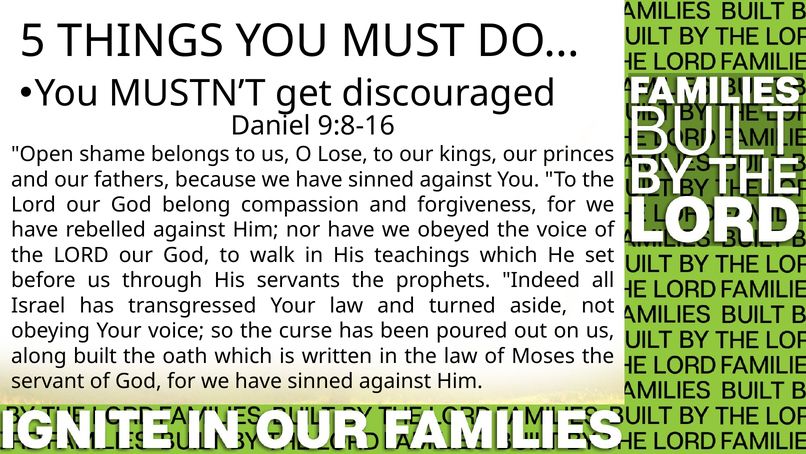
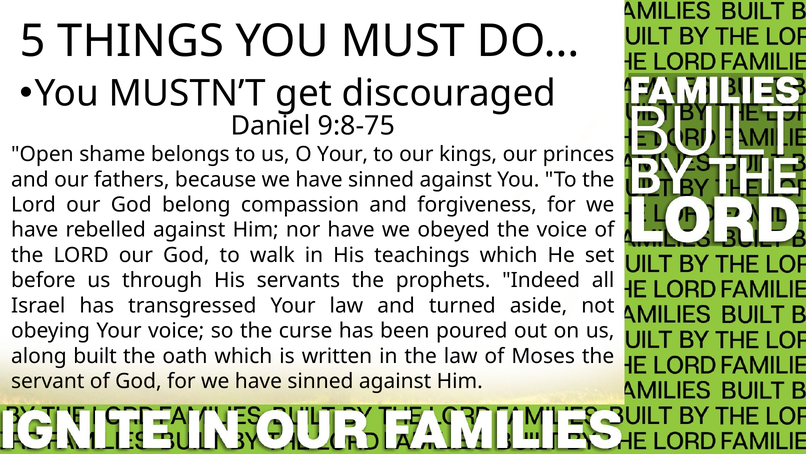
9:8-16: 9:8-16 -> 9:8-75
O Lose: Lose -> Your
